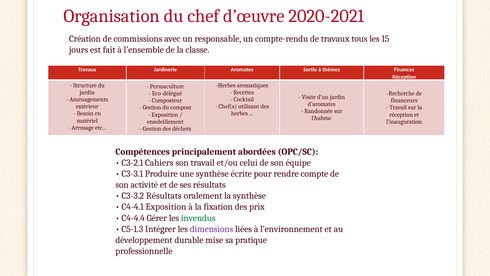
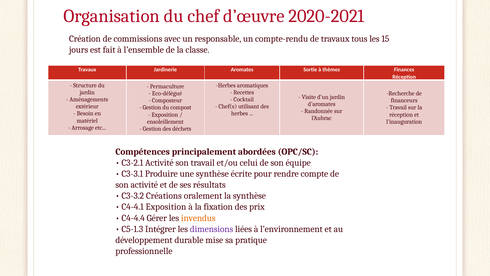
C3-2.1 Cahiers: Cahiers -> Activité
C3-3.2 Résultats: Résultats -> Créations
invendus colour: green -> orange
